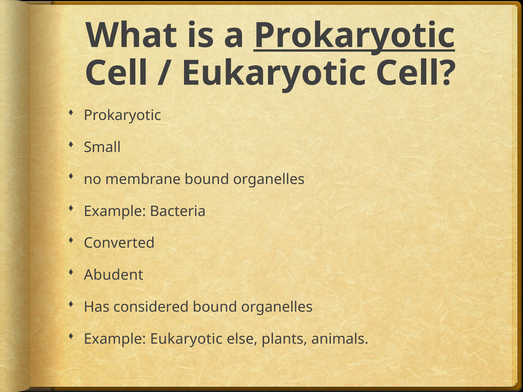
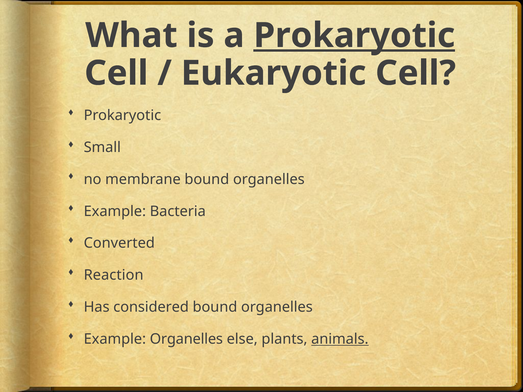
Abudent: Abudent -> Reaction
Example Eukaryotic: Eukaryotic -> Organelles
animals underline: none -> present
